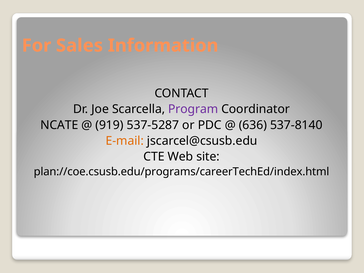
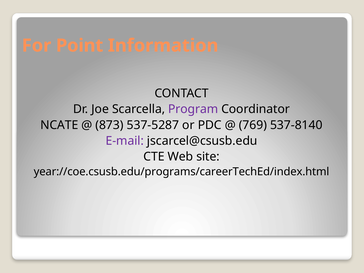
Sales: Sales -> Point
919: 919 -> 873
636: 636 -> 769
E-mail colour: orange -> purple
plan://coe.csusb.edu/programs/careerTechEd/index.html: plan://coe.csusb.edu/programs/careerTechEd/index.html -> year://coe.csusb.edu/programs/careerTechEd/index.html
